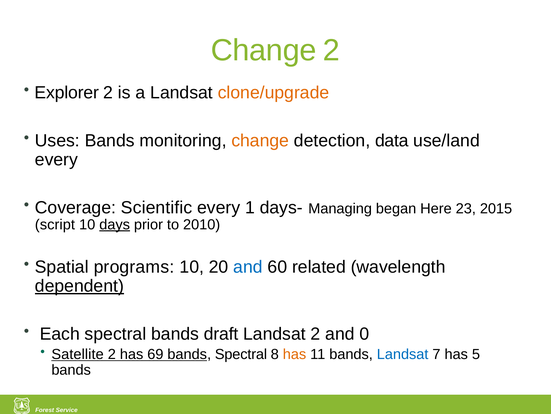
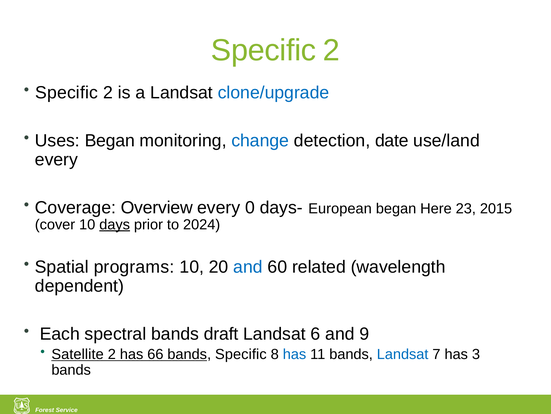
Change at (264, 50): Change -> Specific
Explorer at (67, 93): Explorer -> Specific
clone/upgrade colour: orange -> blue
Uses Bands: Bands -> Began
change at (260, 140) colour: orange -> blue
data: data -> date
Scientific: Scientific -> Overview
1: 1 -> 0
Managing: Managing -> European
script: script -> cover
2010: 2010 -> 2024
dependent underline: present -> none
Landsat 2: 2 -> 6
0: 0 -> 9
69: 69 -> 66
Spectral at (241, 354): Spectral -> Specific
has at (295, 354) colour: orange -> blue
5: 5 -> 3
